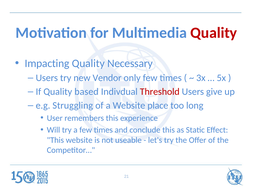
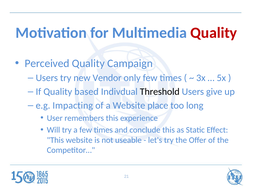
Impacting: Impacting -> Perceived
Necessary: Necessary -> Campaign
Threshold colour: red -> black
Struggling: Struggling -> Impacting
